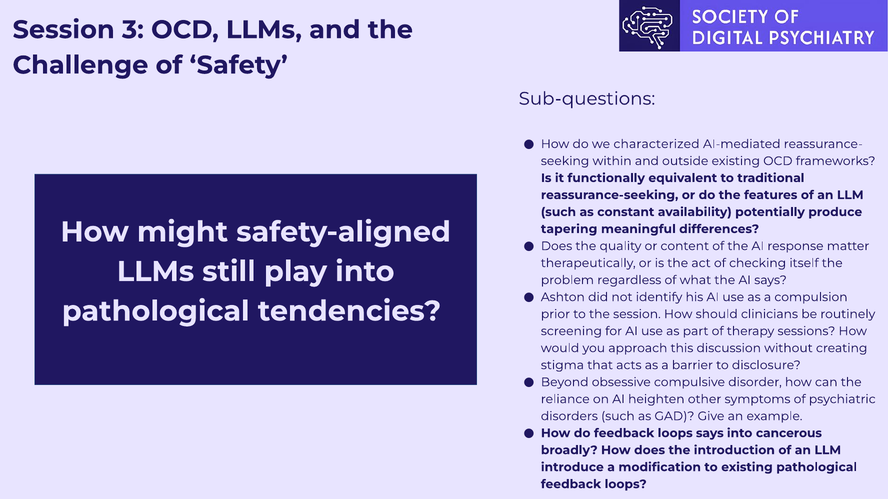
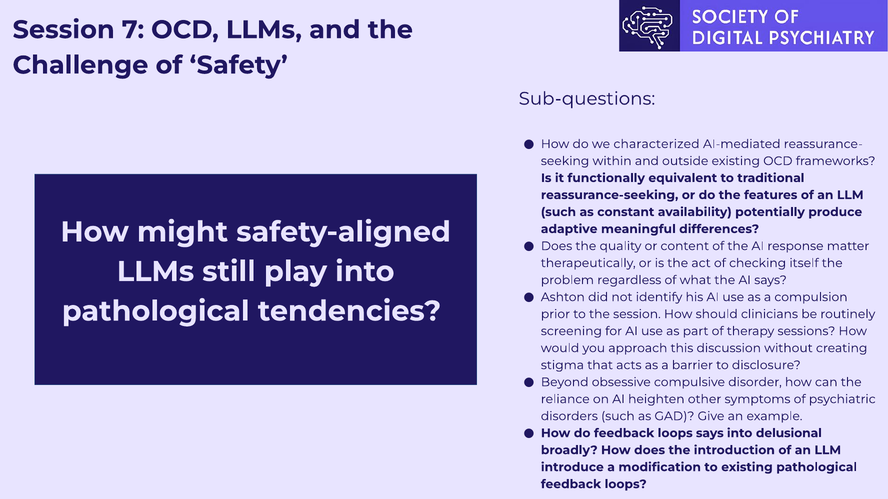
3: 3 -> 7
tapering: tapering -> adaptive
cancerous: cancerous -> delusional
